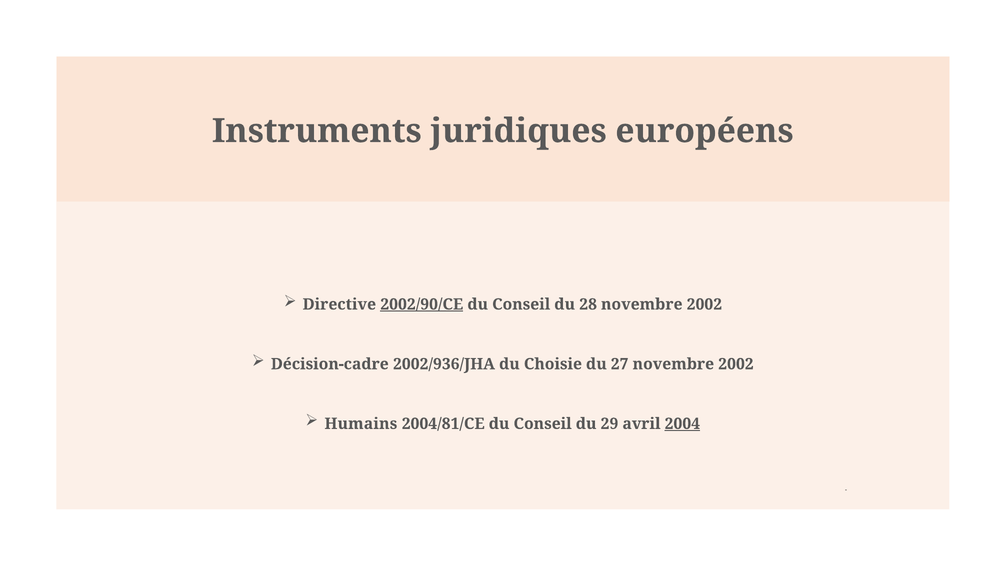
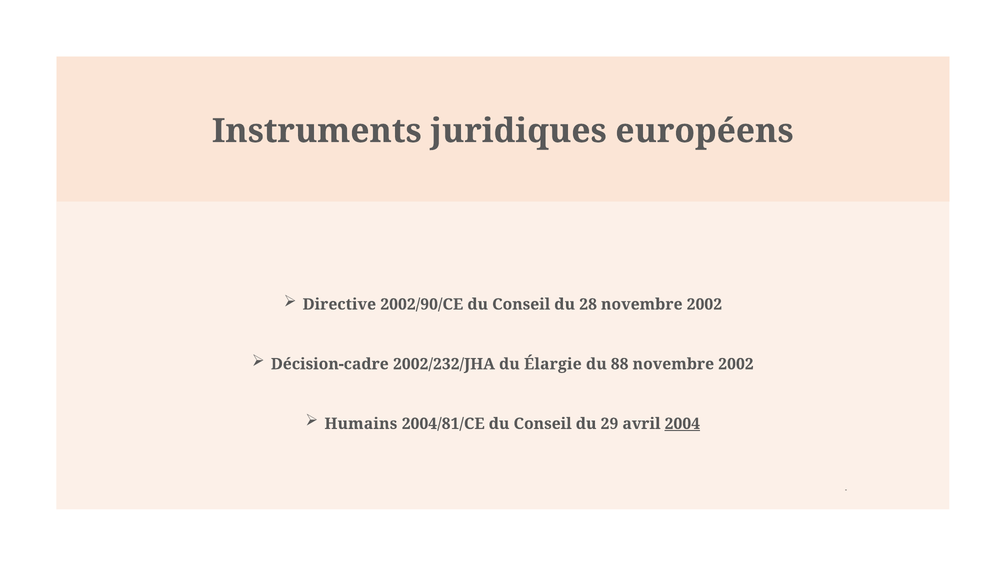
2002/90/CE underline: present -> none
2002/936/JHA: 2002/936/JHA -> 2002/232/JHA
Choisie: Choisie -> Élargie
27: 27 -> 88
